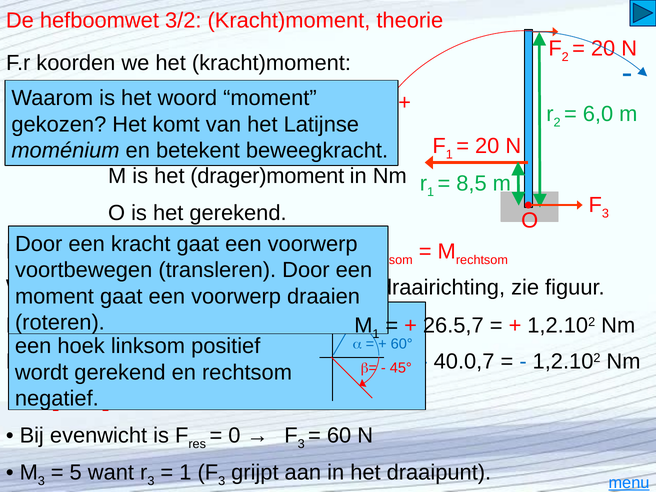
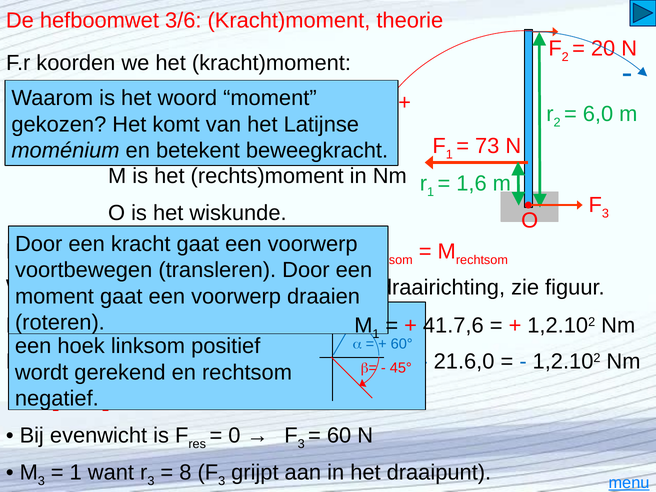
3/2: 3/2 -> 3/6
20 at (487, 146): 20 -> 73
drager)moment: drager)moment -> rechts)moment
8,5: 8,5 -> 1,6
het gerekend: gerekend -> wiskunde
26.5,7: 26.5,7 -> 41.7,6
40.0,7: 40.0,7 -> 21.6,0
5 at (76, 472): 5 -> 1
1 at (185, 472): 1 -> 8
